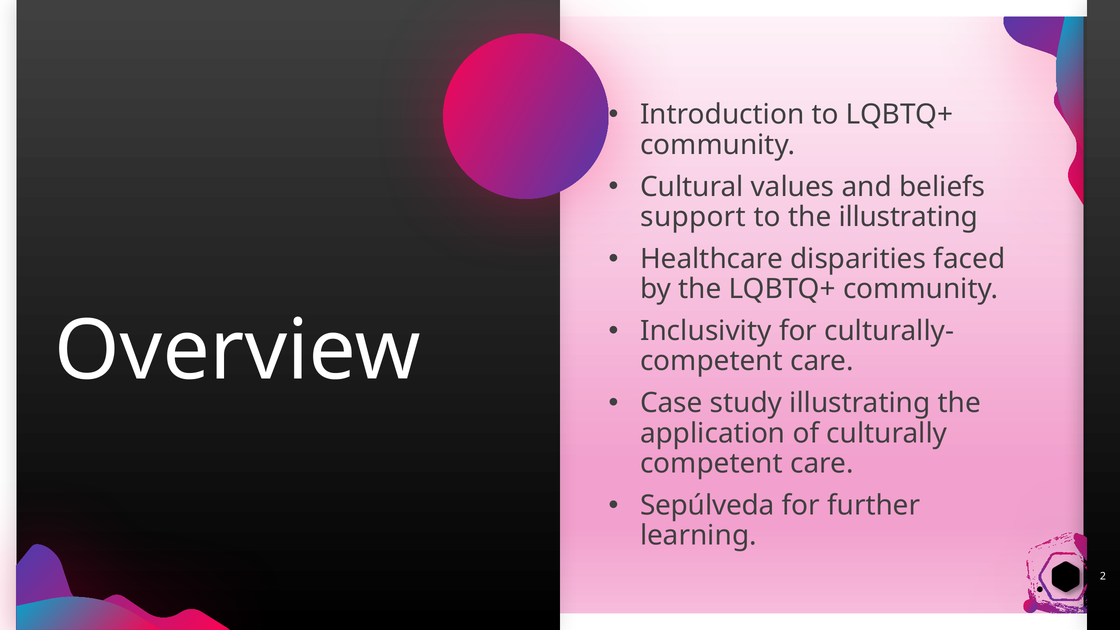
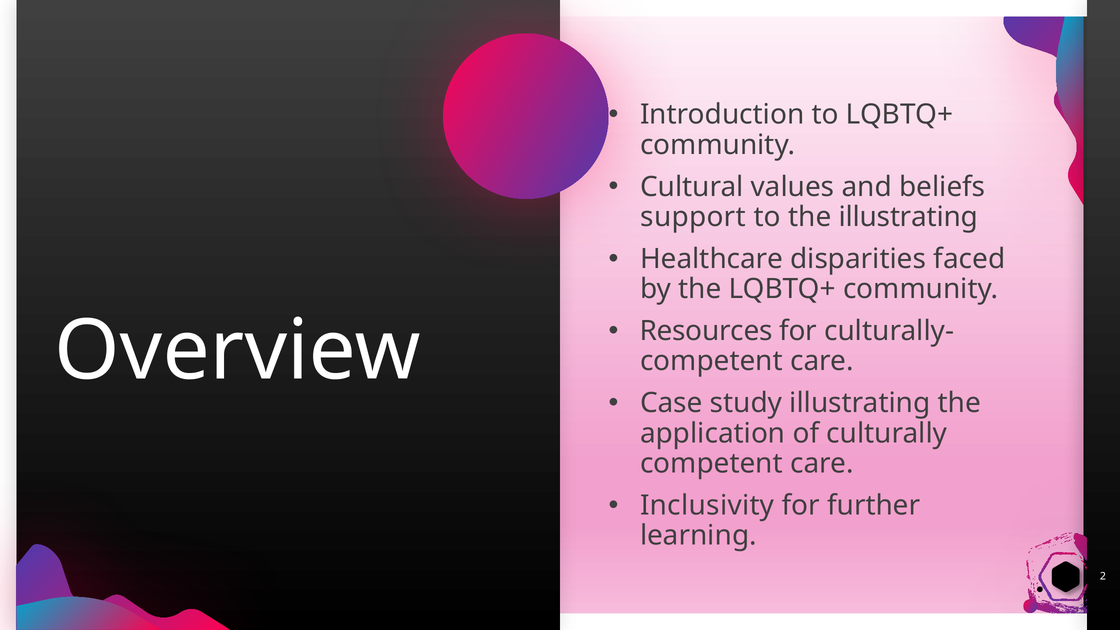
Inclusivity: Inclusivity -> Resources
Sepúlveda: Sepúlveda -> Inclusivity
